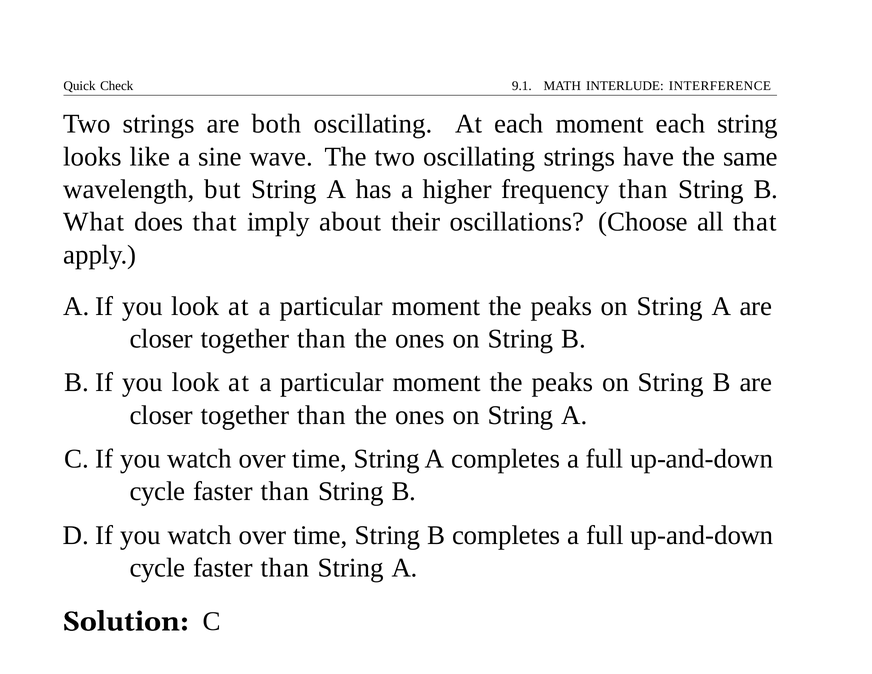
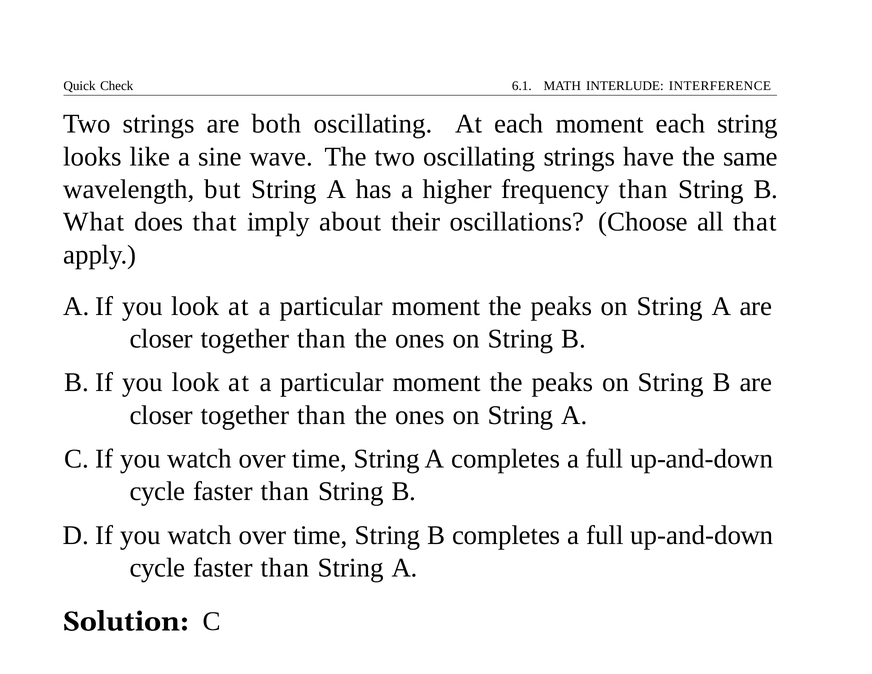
9.1: 9.1 -> 6.1
